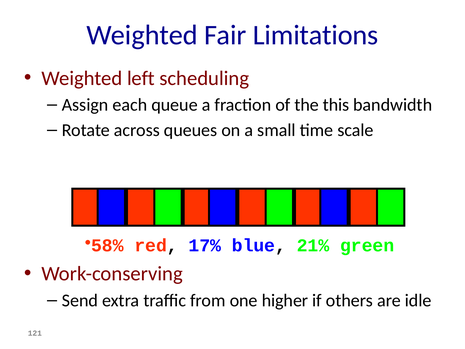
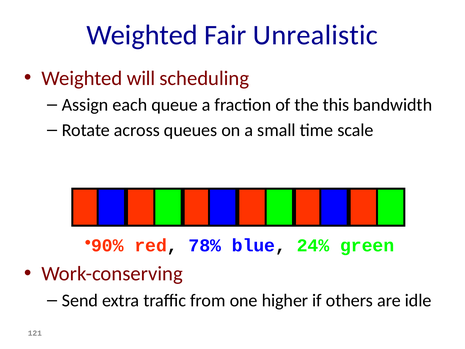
Limitations: Limitations -> Unrealistic
left: left -> will
58%: 58% -> 90%
17%: 17% -> 78%
21%: 21% -> 24%
